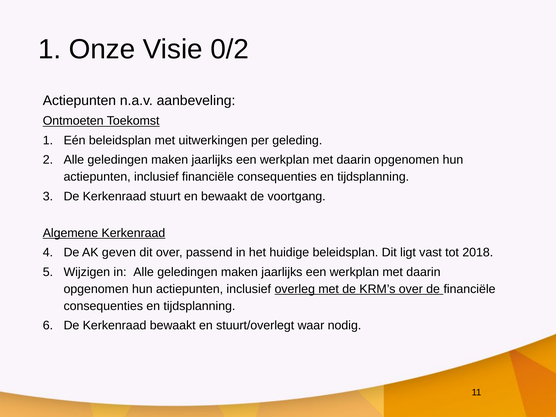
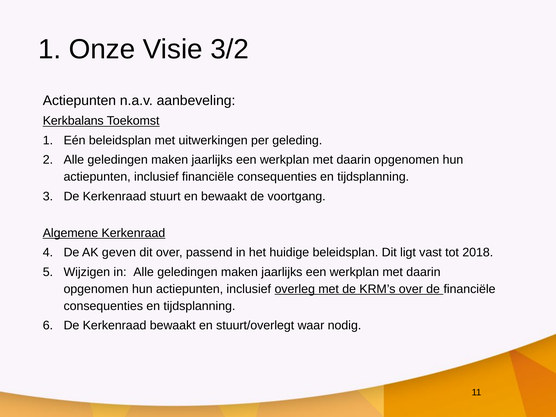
0/2: 0/2 -> 3/2
Ontmoeten: Ontmoeten -> Kerkbalans
